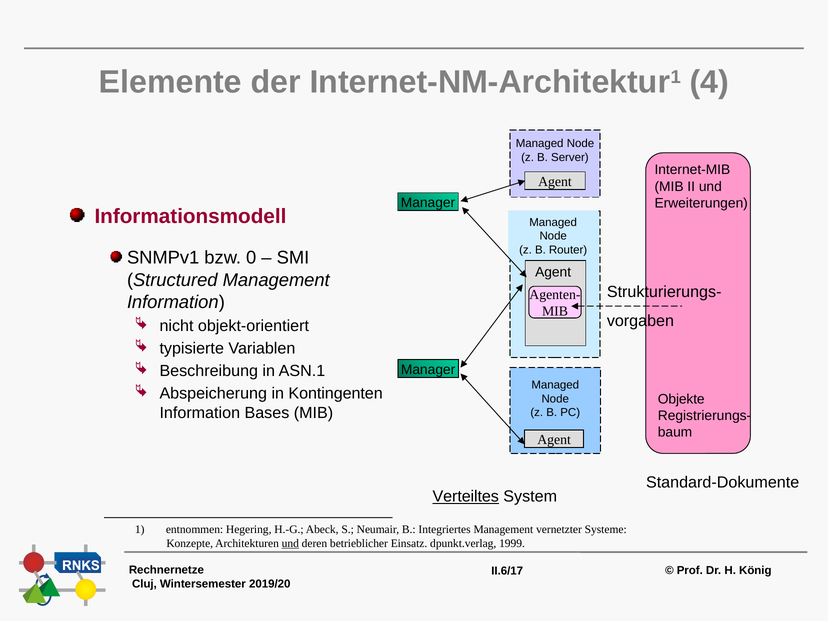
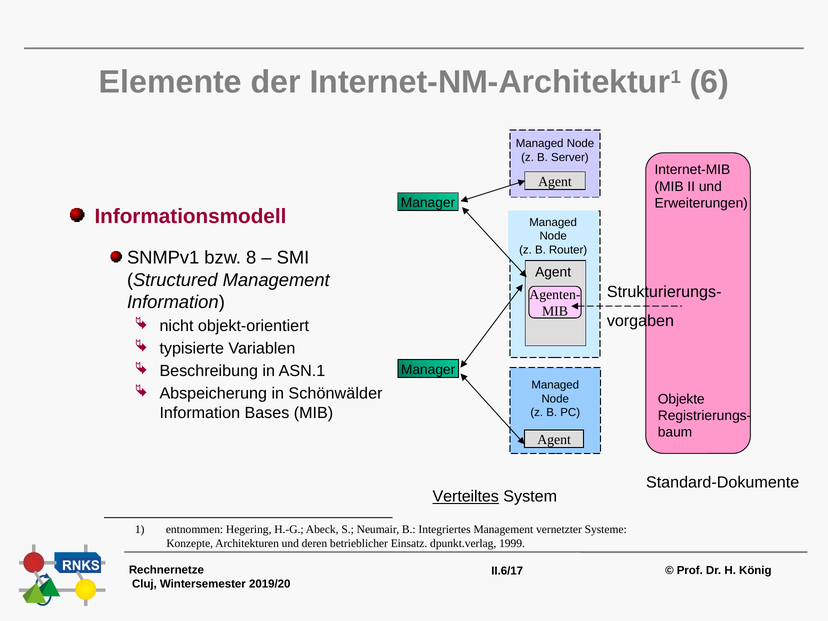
4: 4 -> 6
0: 0 -> 8
Kontingenten: Kontingenten -> Schönwälder
und at (290, 543) underline: present -> none
